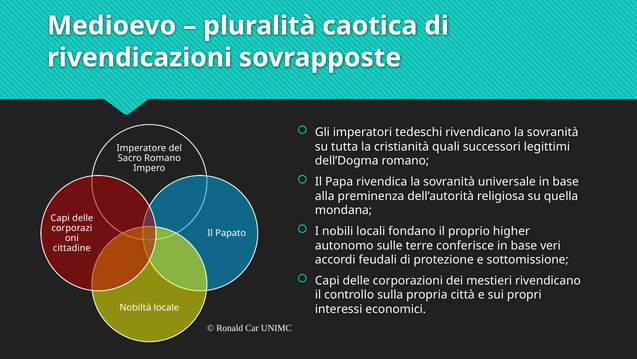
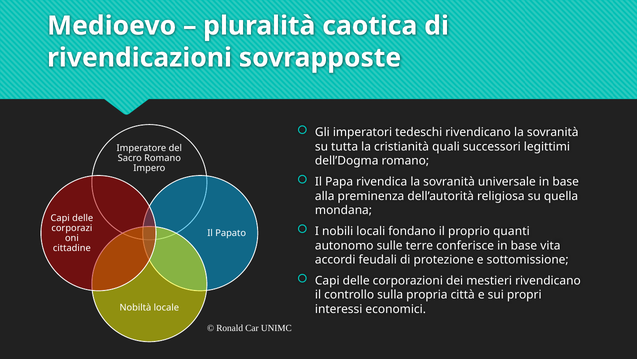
higher: higher -> quanti
veri: veri -> vita
